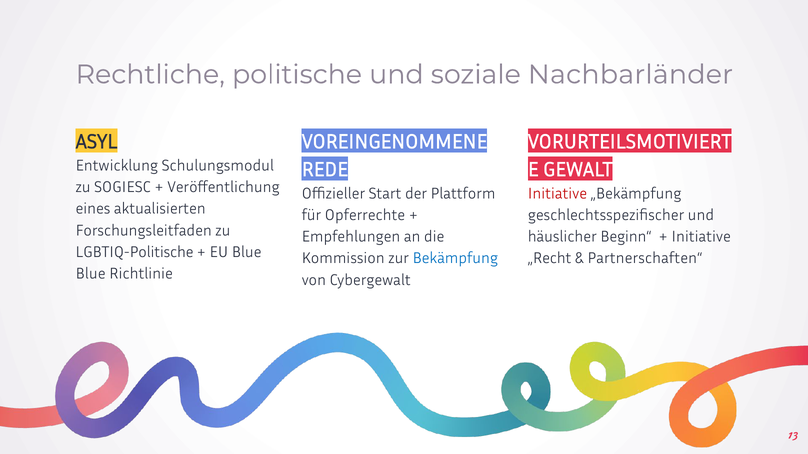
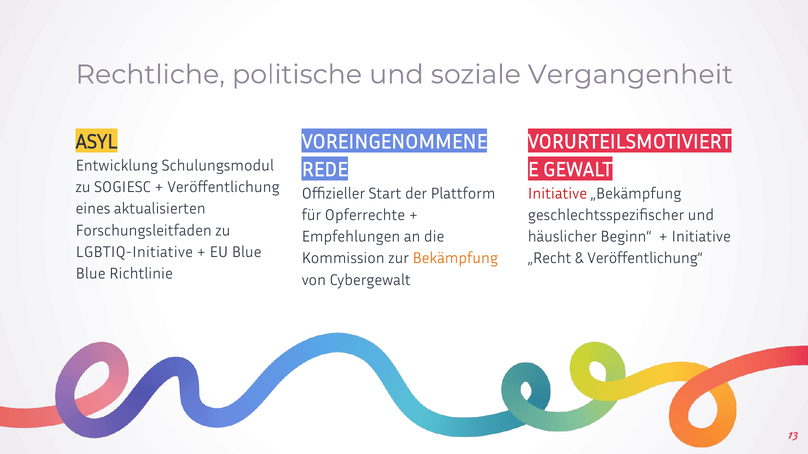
Nachbarländer: Nachbarländer -> Vergangenheit
LGBTIQ-Politische: LGBTIQ-Politische -> LGBTIQ-Initiative
Bekämpfung colour: blue -> orange
Partnerschaften“: Partnerschaften“ -> Veröffentlichung“
